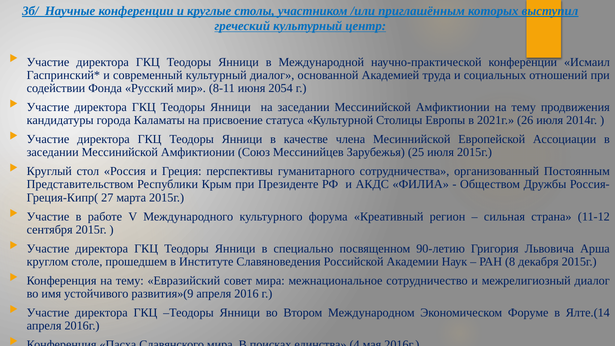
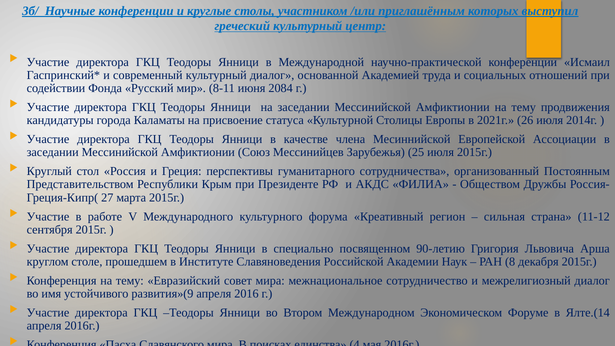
2054: 2054 -> 2084
